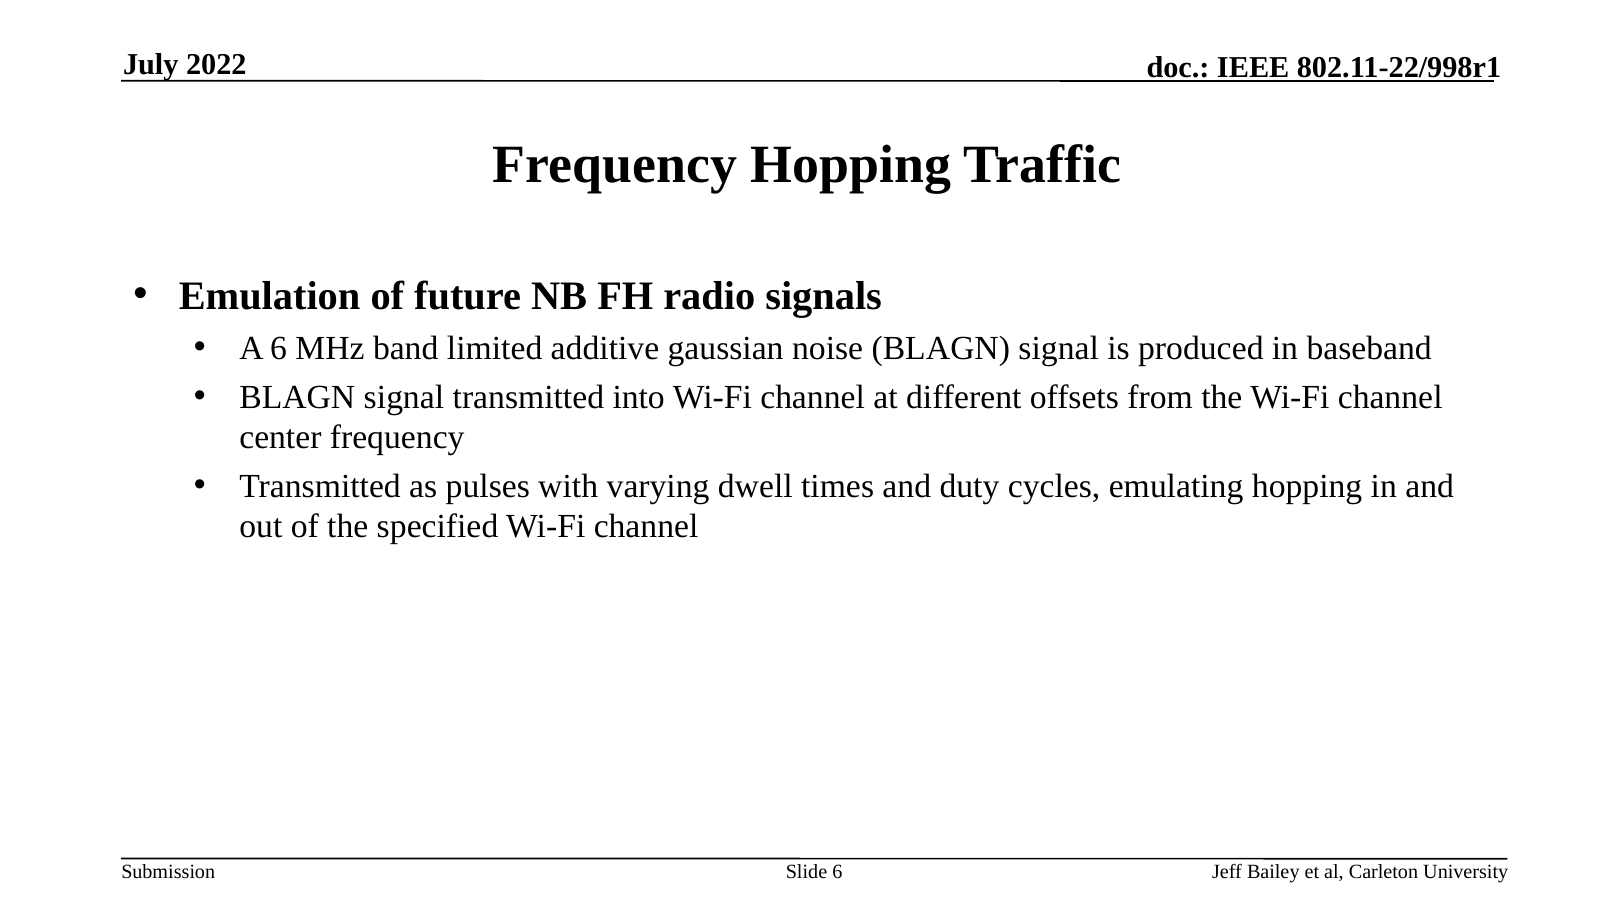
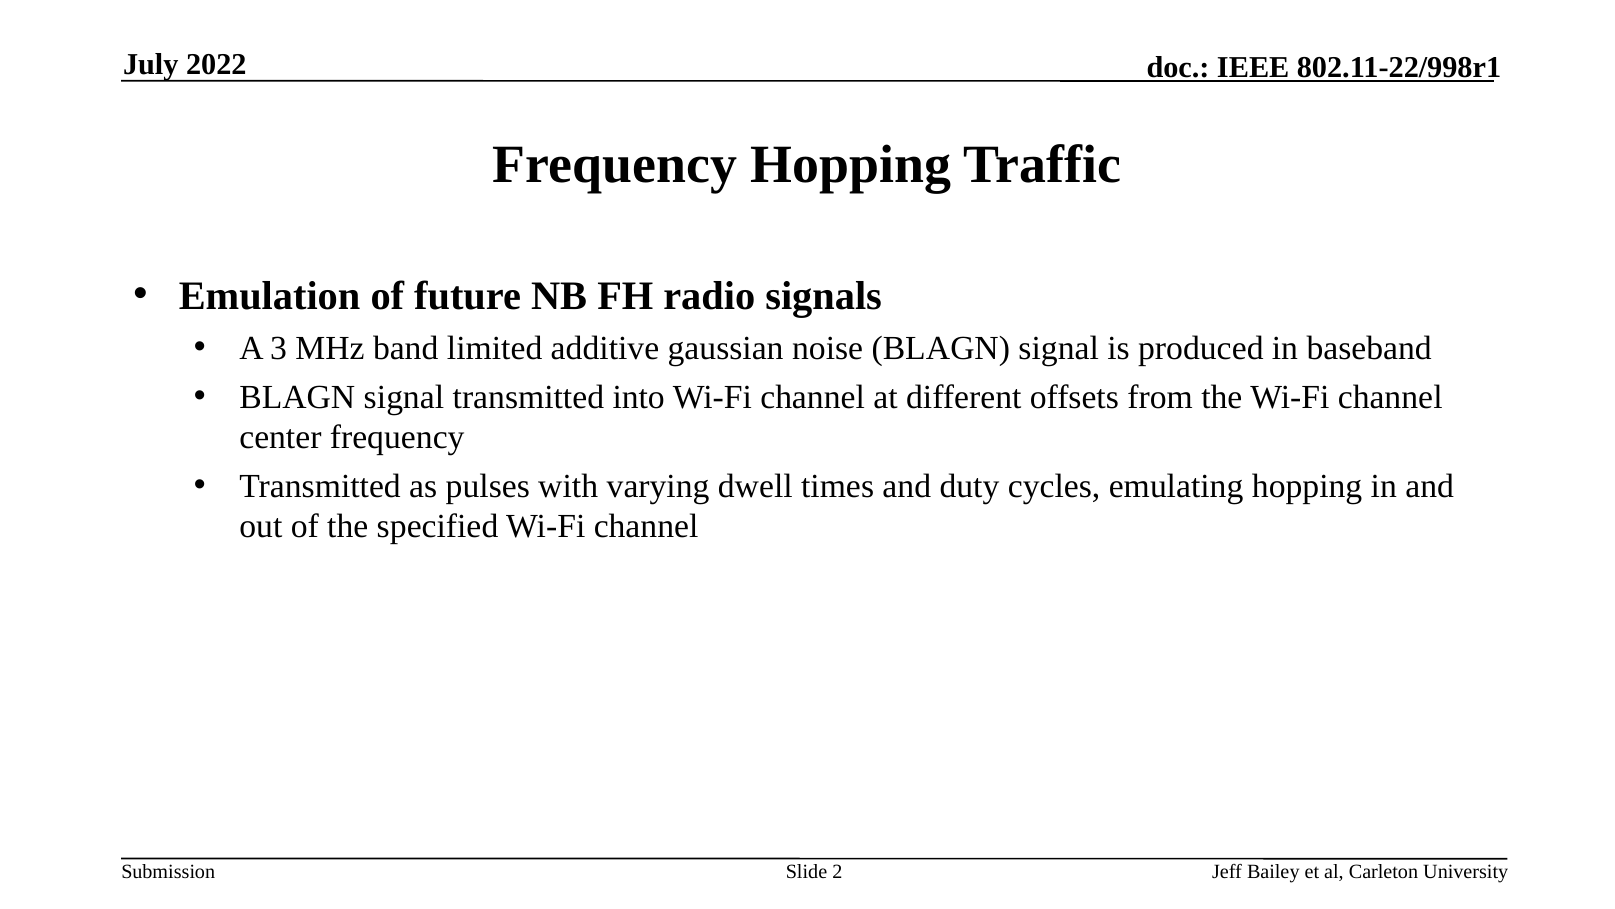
A 6: 6 -> 3
Slide 6: 6 -> 2
